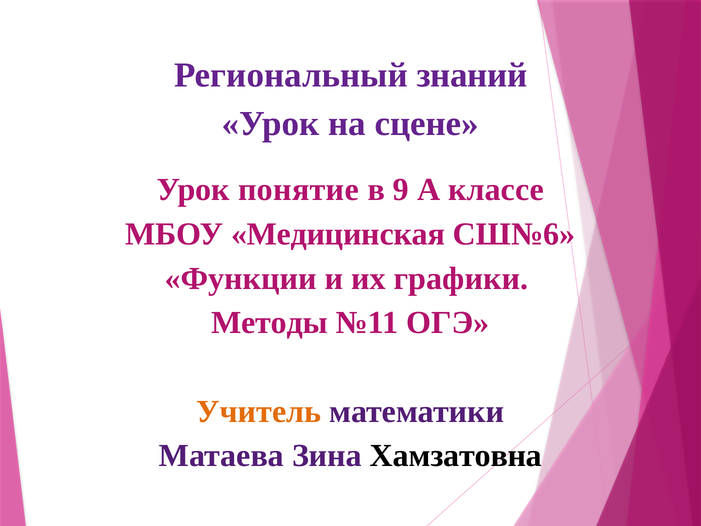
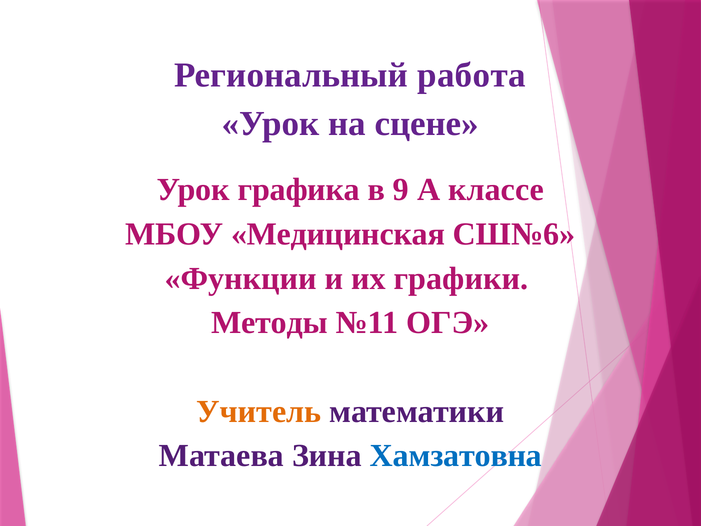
знаний: знаний -> работа
понятие: понятие -> графика
Хамзатовна colour: black -> blue
